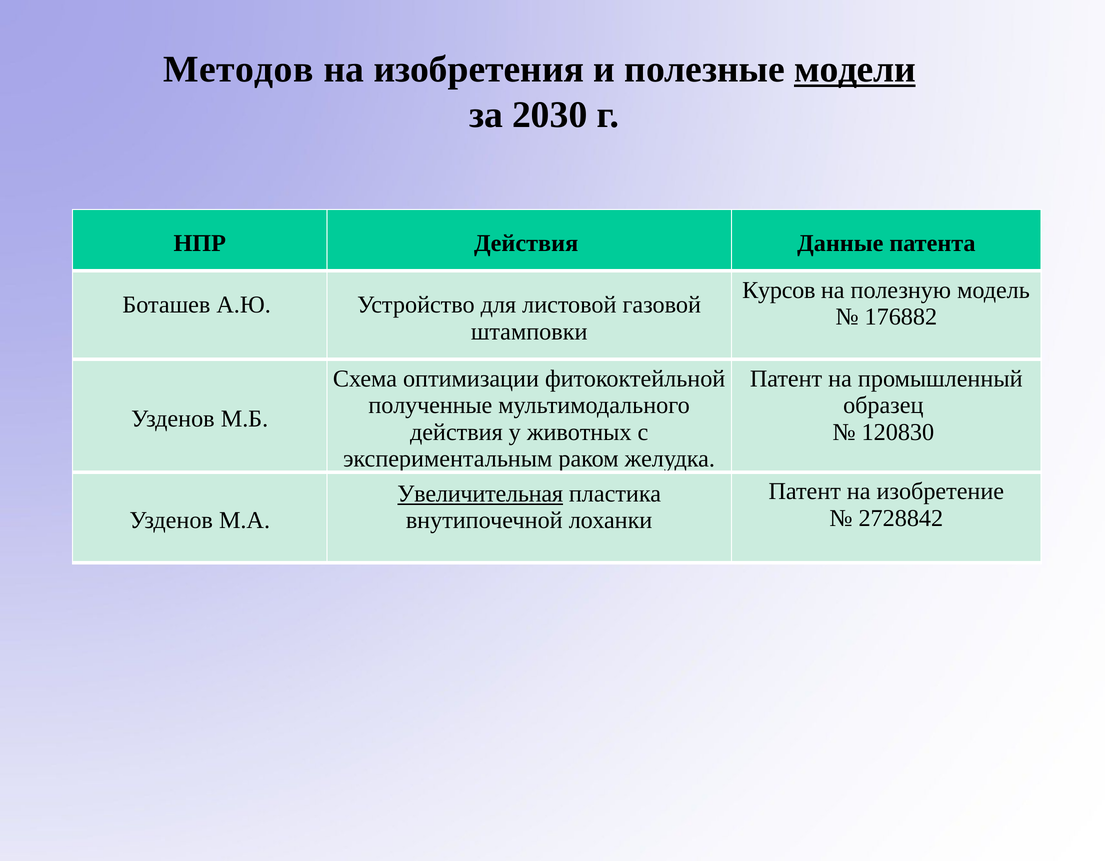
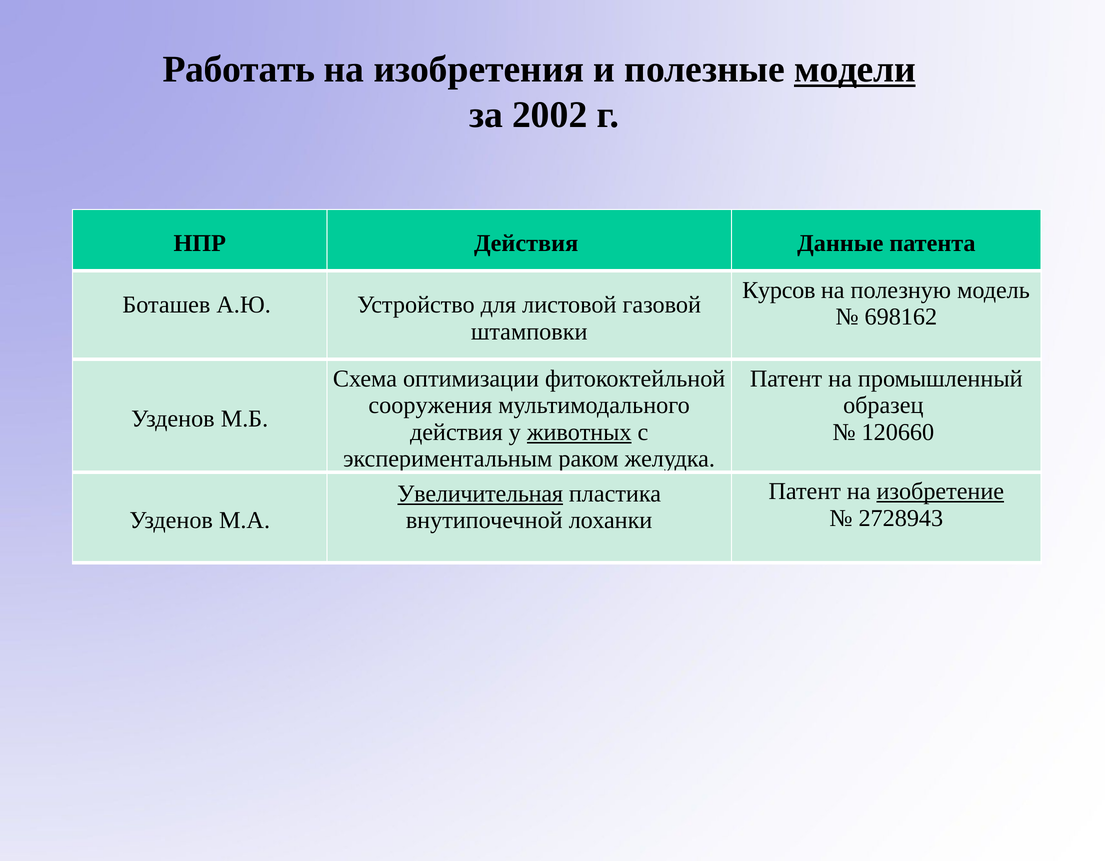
Методов: Методов -> Работать
2030: 2030 -> 2002
176882: 176882 -> 698162
полученные: полученные -> сооружения
животных underline: none -> present
120830: 120830 -> 120660
изобретение underline: none -> present
2728842: 2728842 -> 2728943
